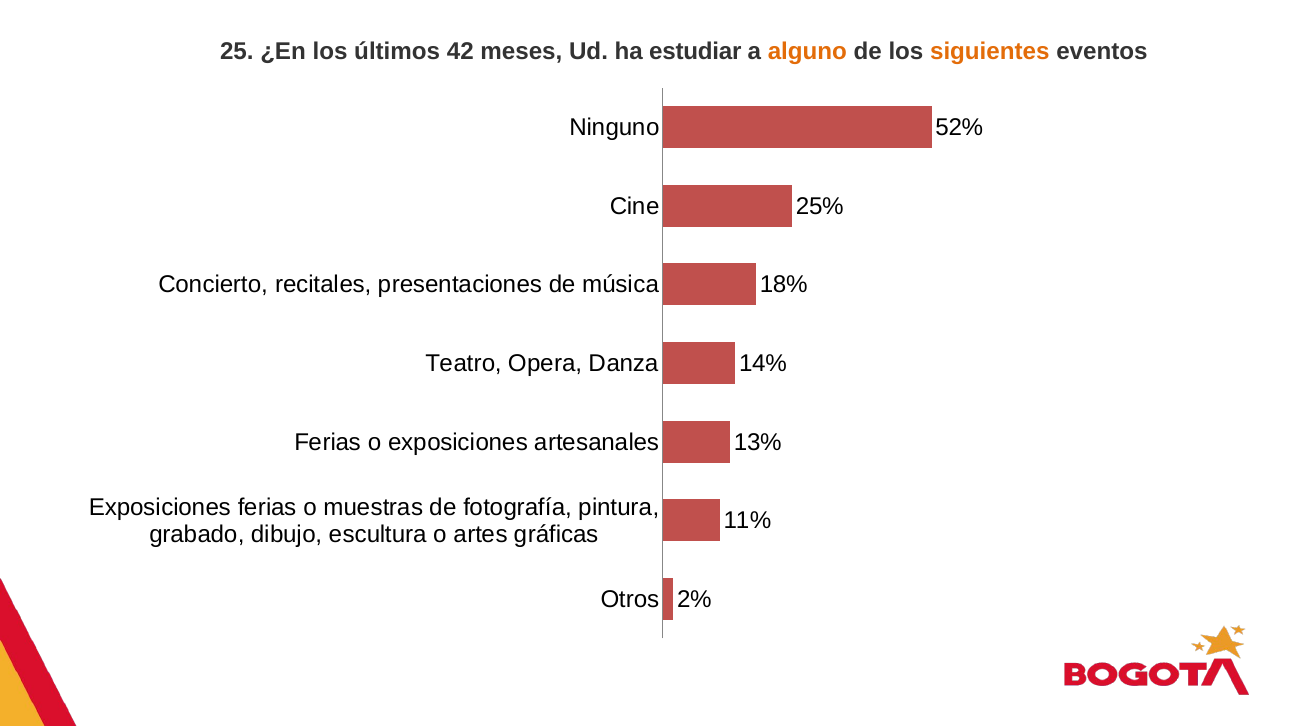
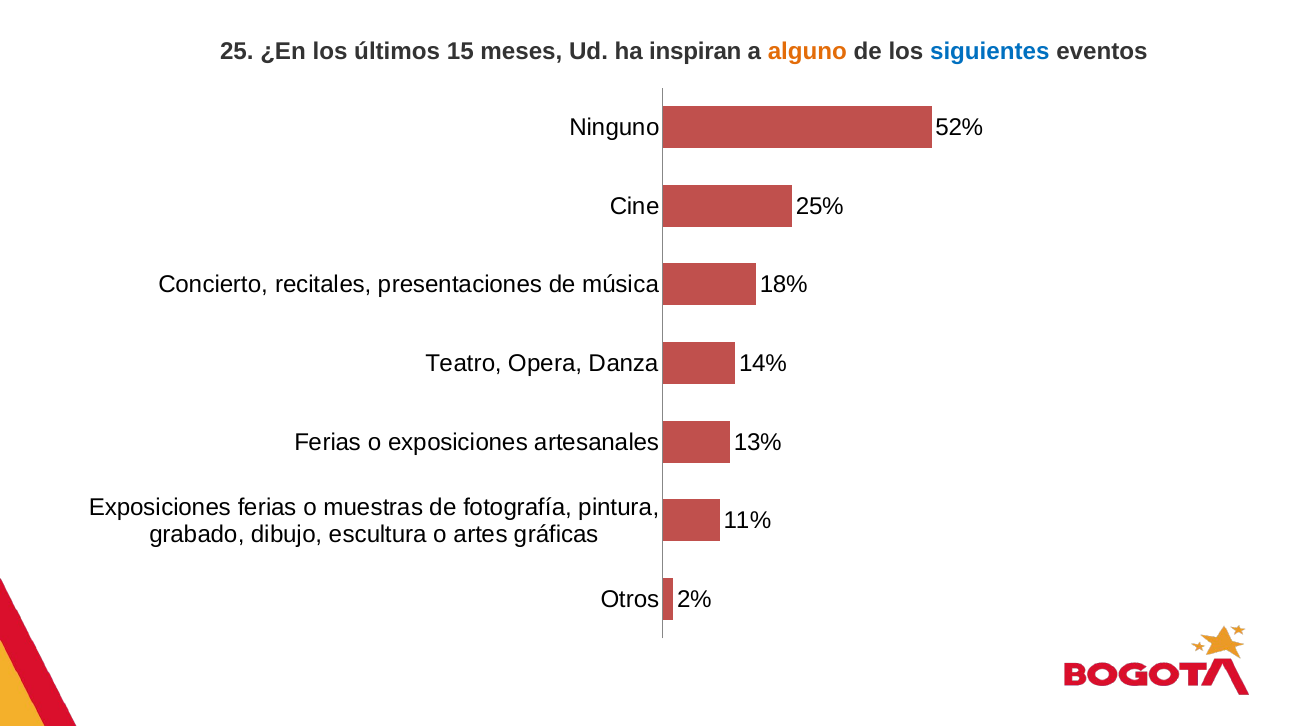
42: 42 -> 15
estudiar: estudiar -> inspiran
siguientes colour: orange -> blue
